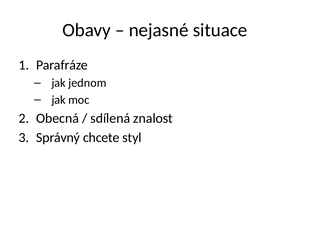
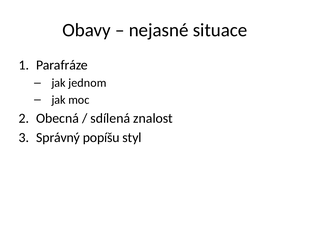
chcete: chcete -> popíšu
